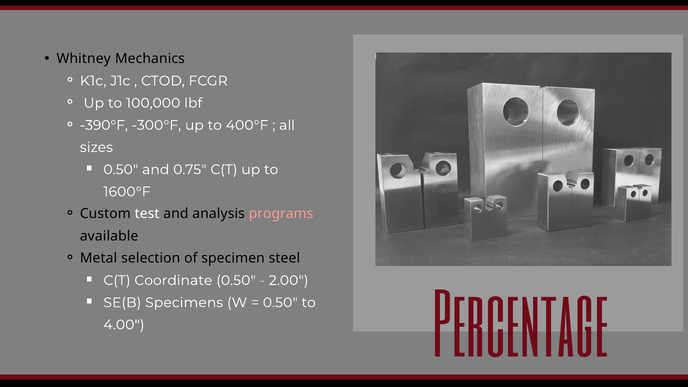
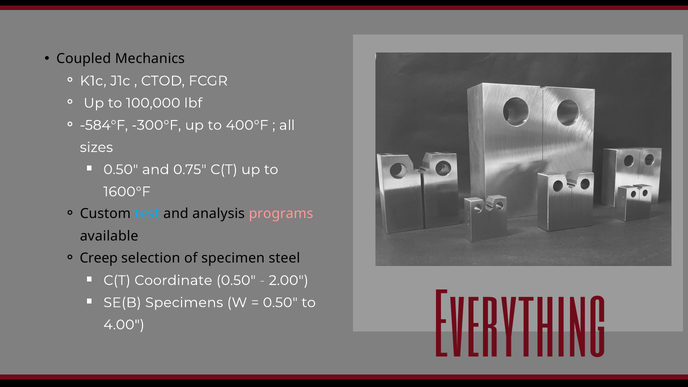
Whitney: Whitney -> Coupled
-390°F: -390°F -> -584°F
test colour: white -> light blue
Metal: Metal -> Creep
Percentage: Percentage -> Everything
